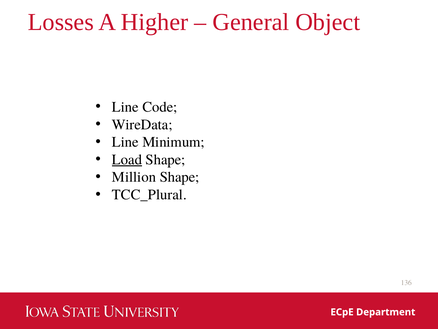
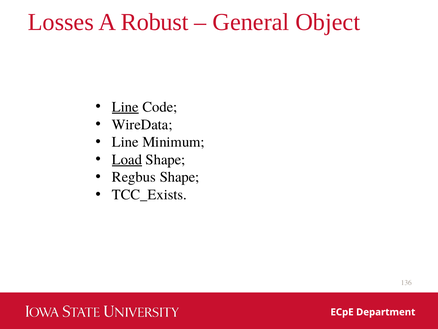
Higher: Higher -> Robust
Line at (125, 107) underline: none -> present
Million: Million -> Regbus
TCC_Plural: TCC_Plural -> TCC_Exists
